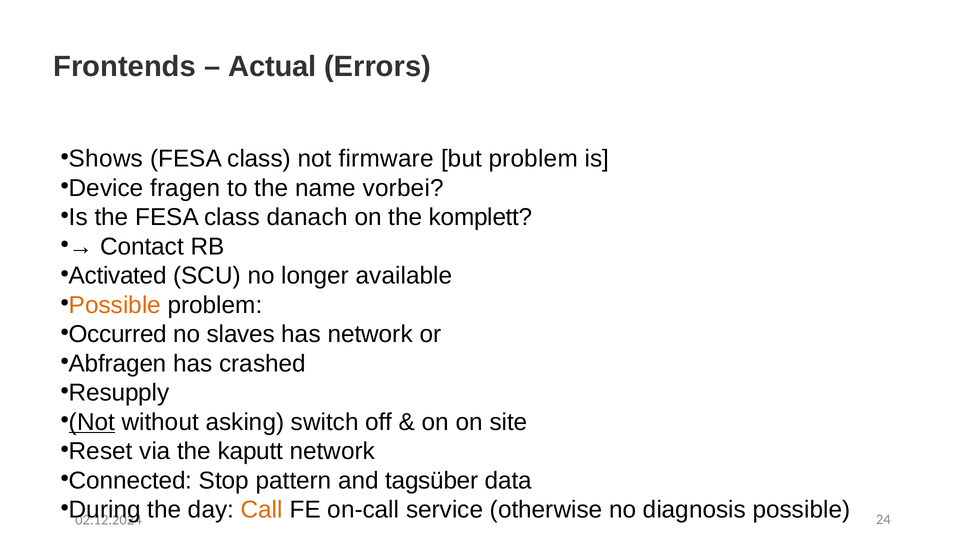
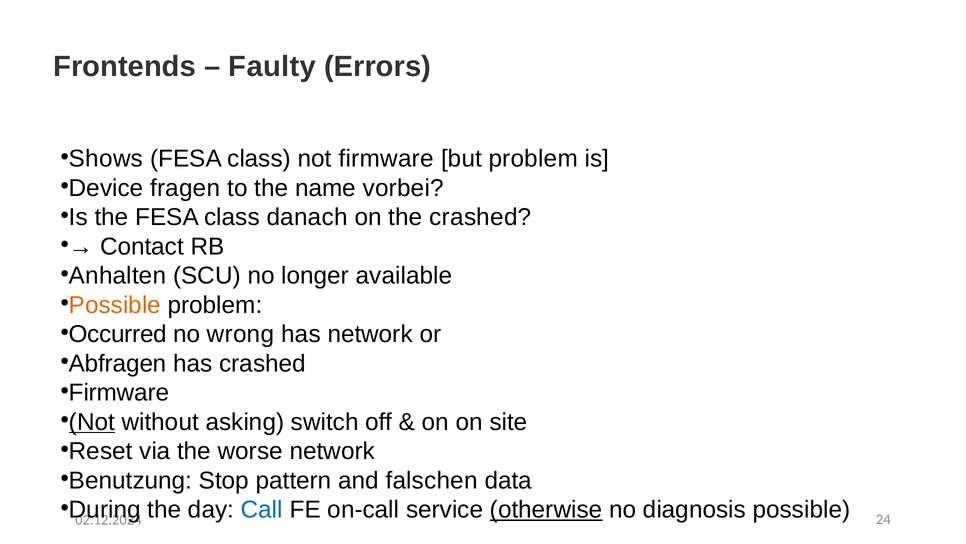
Actual: Actual -> Faulty
the komplett: komplett -> crashed
Activated: Activated -> Anhalten
slaves: slaves -> wrong
Resupply at (119, 392): Resupply -> Firmware
kaputt: kaputt -> worse
Connected: Connected -> Benutzung
tagsüber: tagsüber -> falschen
Call colour: orange -> blue
otherwise underline: none -> present
